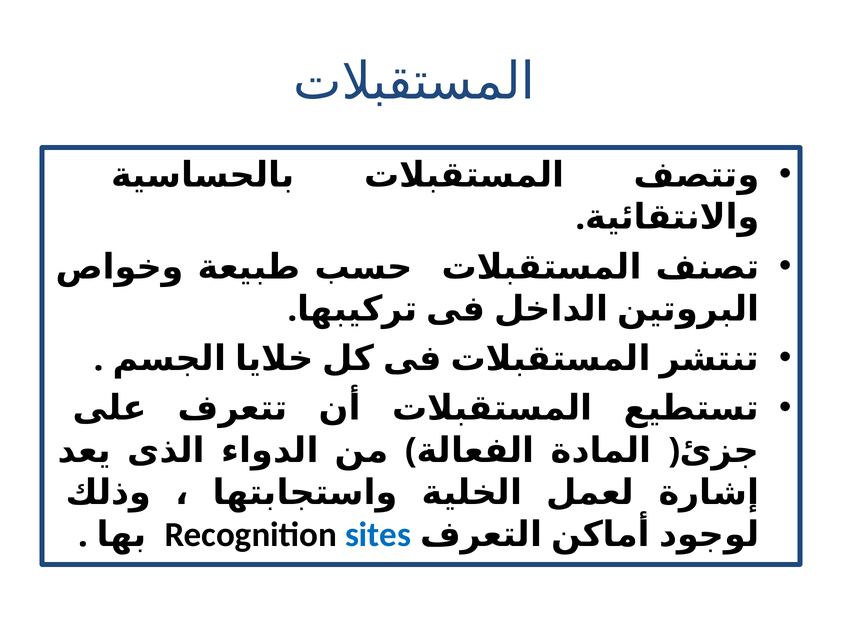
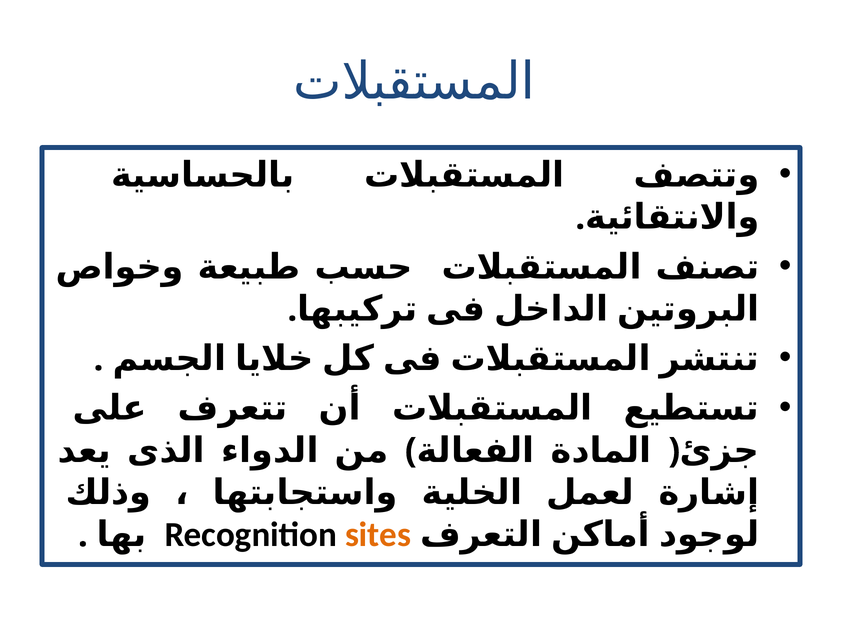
sites colour: blue -> orange
